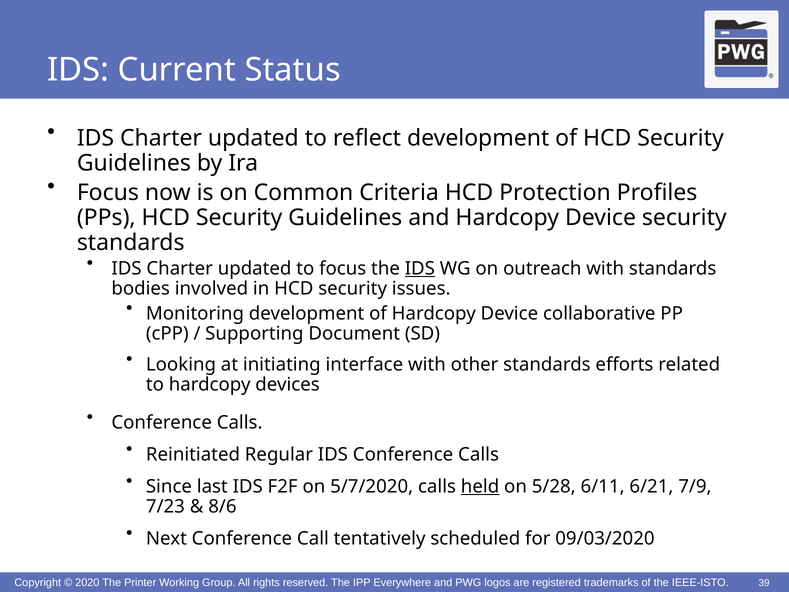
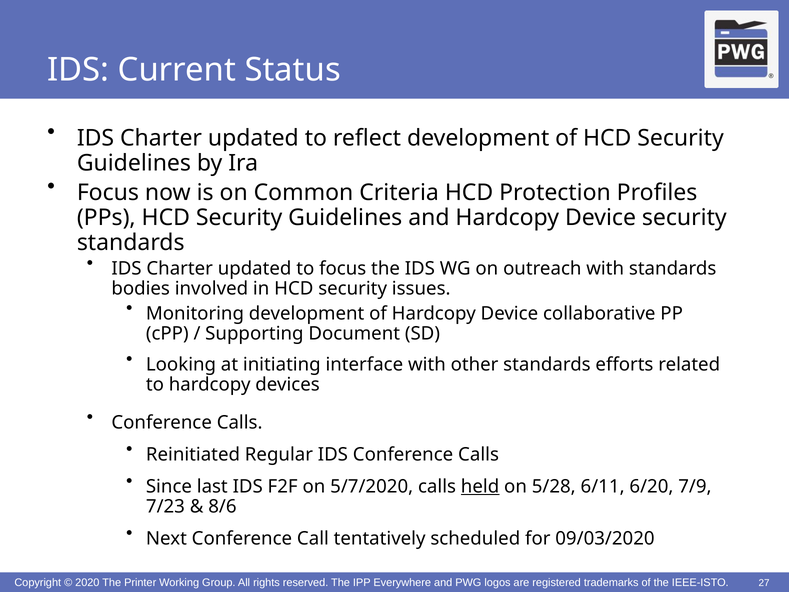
IDS at (420, 268) underline: present -> none
6/21: 6/21 -> 6/20
39: 39 -> 27
